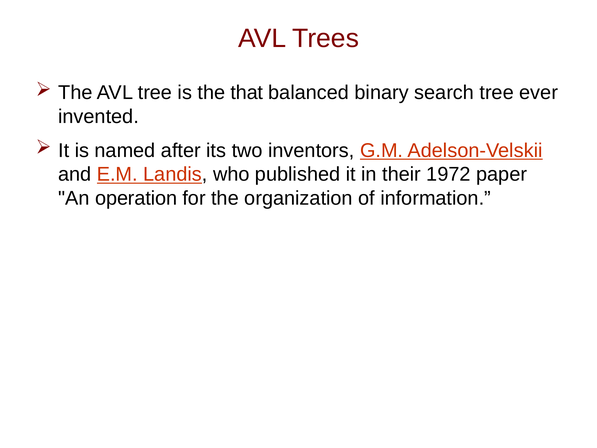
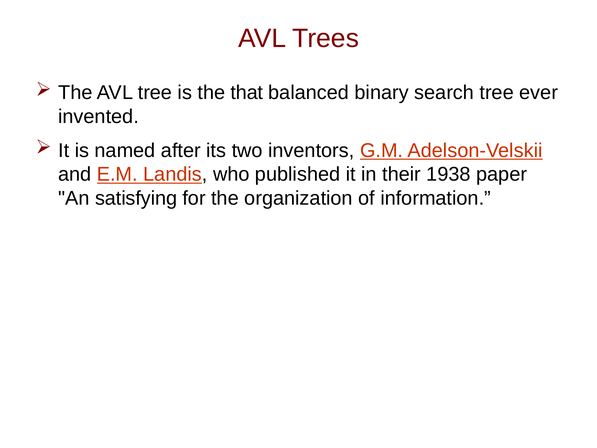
1972: 1972 -> 1938
operation: operation -> satisfying
